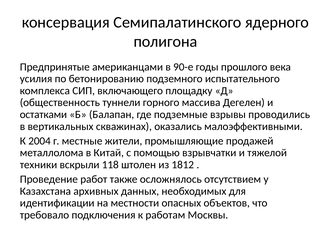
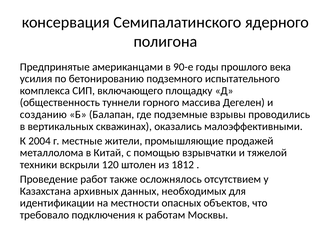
остатками: остатками -> созданию
118: 118 -> 120
